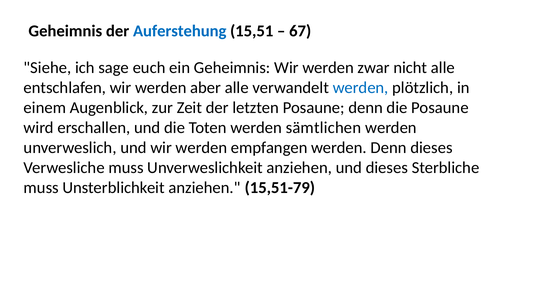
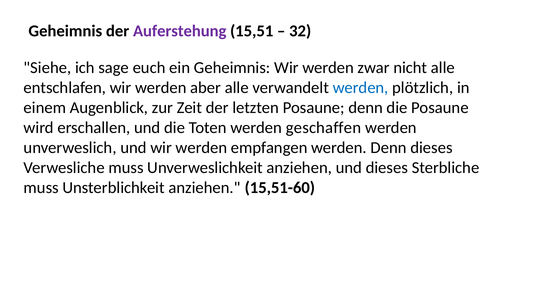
Auferstehung colour: blue -> purple
67: 67 -> 32
sämtlichen: sämtlichen -> geschaffen
15,51-79: 15,51-79 -> 15,51-60
